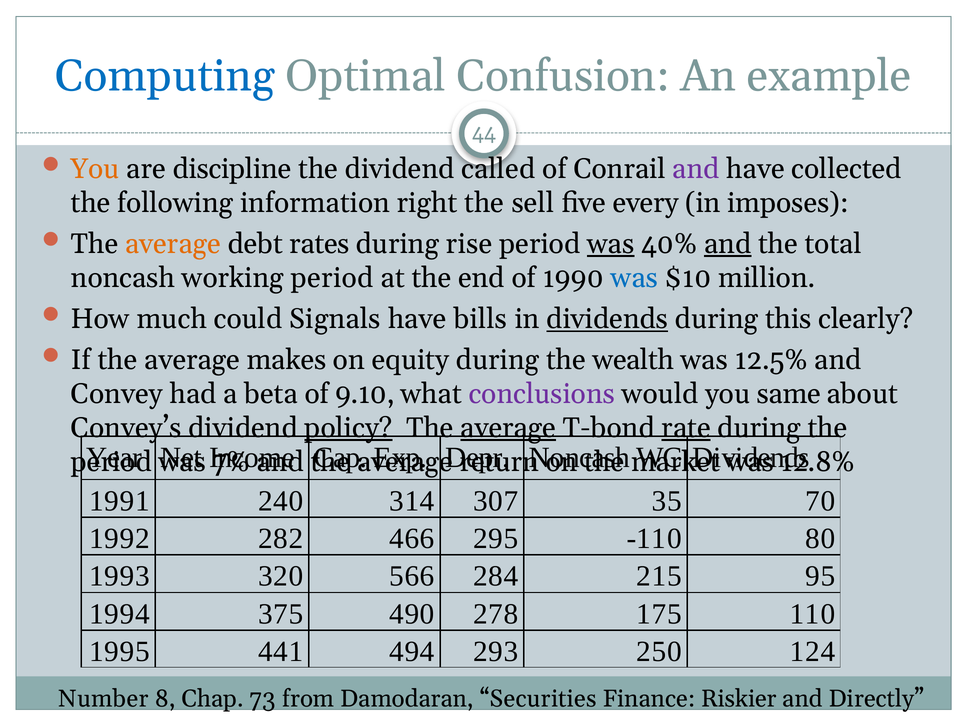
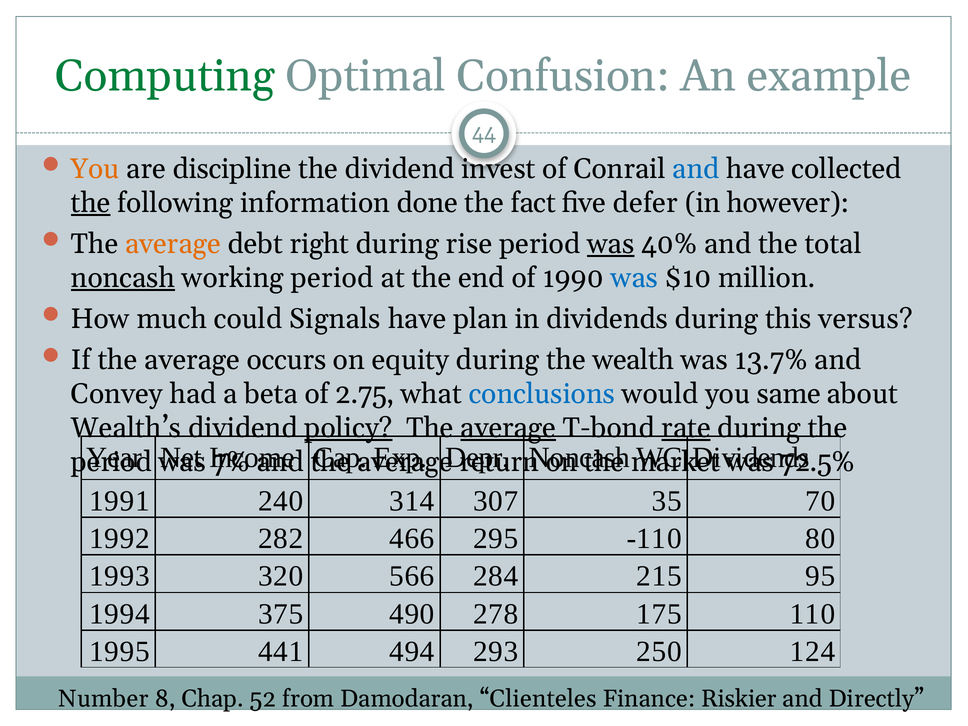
Computing colour: blue -> green
called: called -> invest
and at (696, 169) colour: purple -> blue
the at (91, 203) underline: none -> present
right: right -> done
sell: sell -> fact
every: every -> defer
imposes: imposes -> however
rates: rates -> right
and at (728, 244) underline: present -> none
noncash at (123, 278) underline: none -> present
bills: bills -> plan
dividends at (607, 319) underline: present -> none
clearly: clearly -> versus
makes: makes -> occurs
12.5%: 12.5% -> 13.7%
9.10: 9.10 -> 2.75
conclusions colour: purple -> blue
Convey’s: Convey’s -> Wealth’s
12.8%: 12.8% -> 72.5%
73: 73 -> 52
Securities: Securities -> Clienteles
